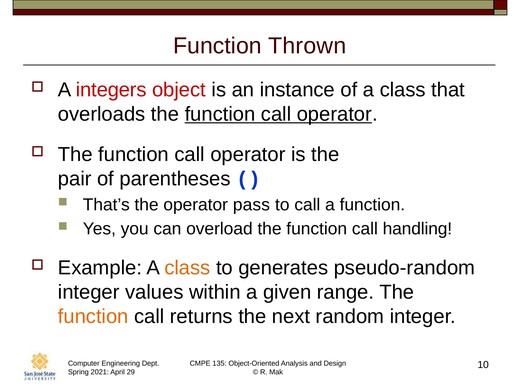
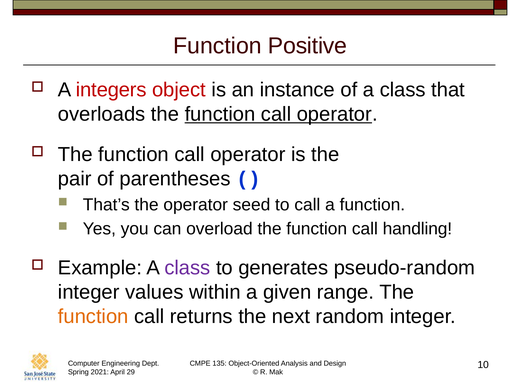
Thrown: Thrown -> Positive
pass: pass -> seed
class at (187, 268) colour: orange -> purple
